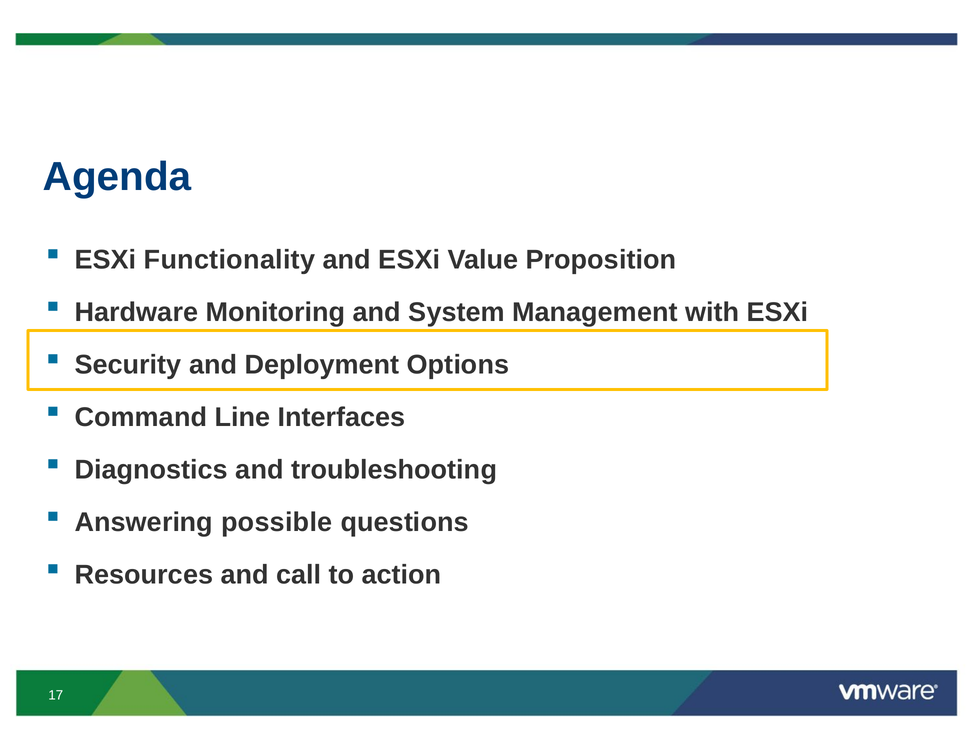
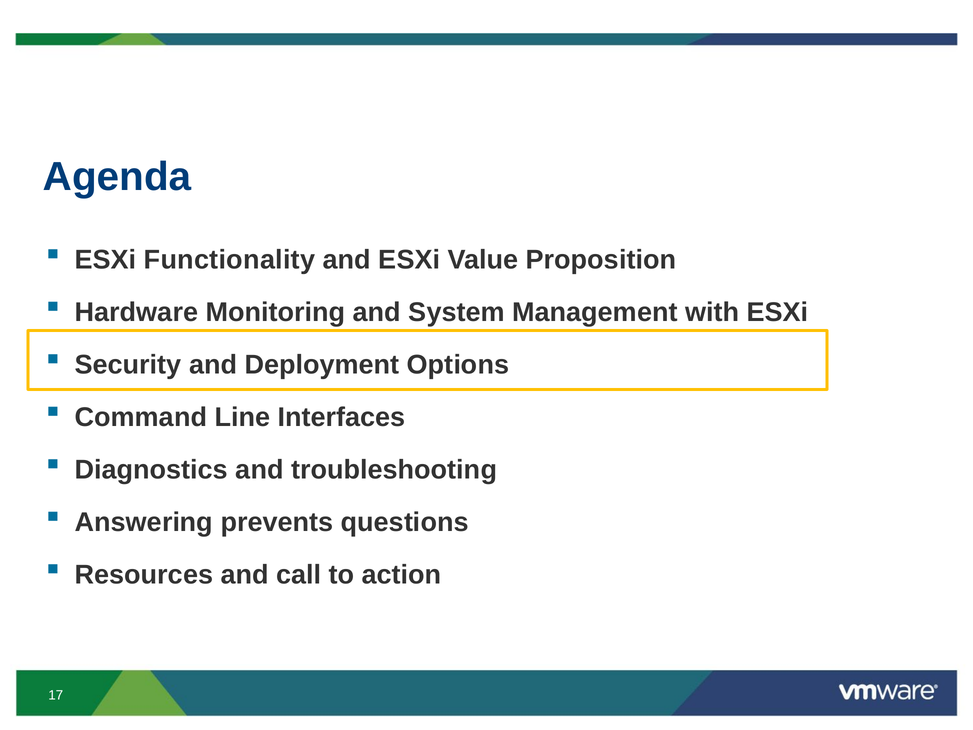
possible: possible -> prevents
